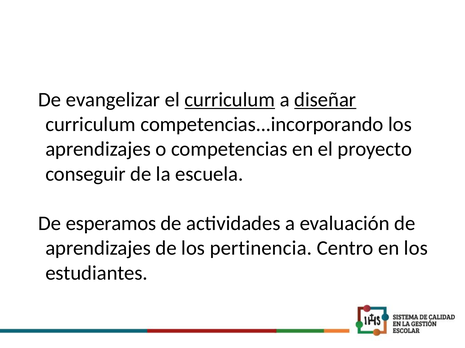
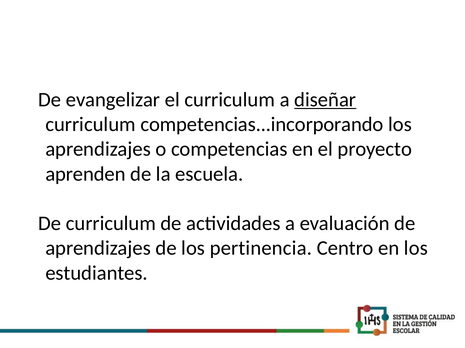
curriculum at (230, 100) underline: present -> none
conseguir: conseguir -> aprenden
De esperamos: esperamos -> curriculum
